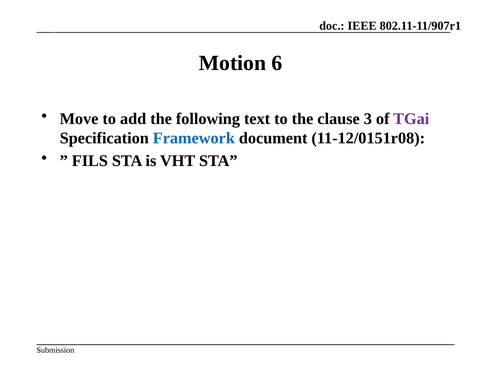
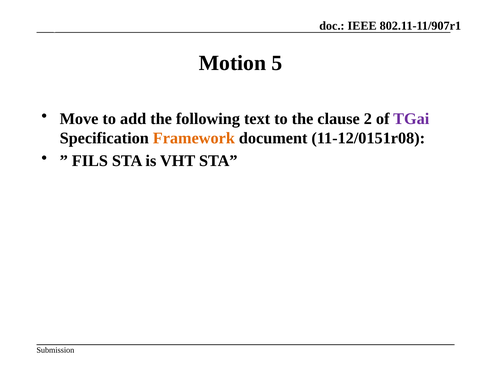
6: 6 -> 5
3: 3 -> 2
Framework colour: blue -> orange
